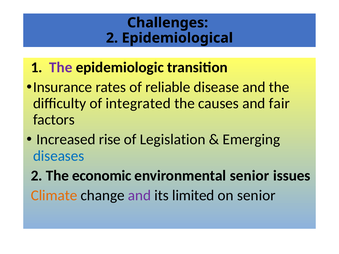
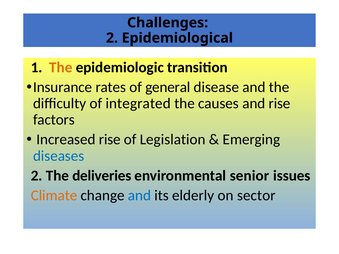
The at (61, 67) colour: purple -> orange
reliable: reliable -> general
and fair: fair -> rise
economic: economic -> deliveries
and at (139, 196) colour: purple -> blue
limited: limited -> elderly
on senior: senior -> sector
